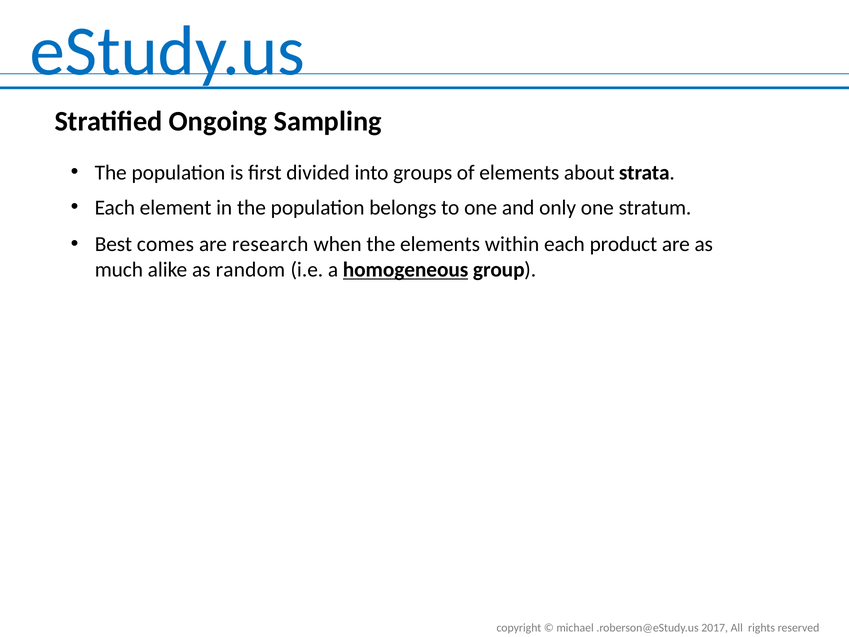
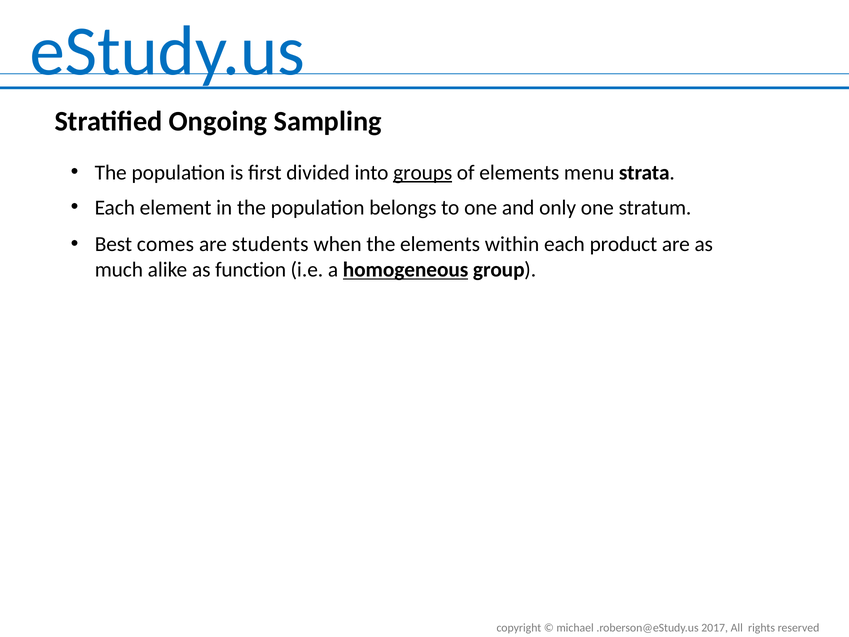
groups underline: none -> present
about: about -> menu
research: research -> students
random: random -> function
